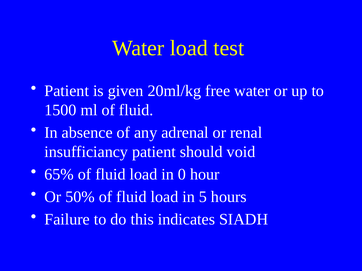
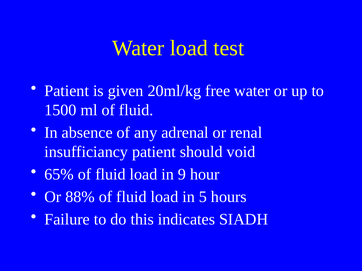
0: 0 -> 9
50%: 50% -> 88%
